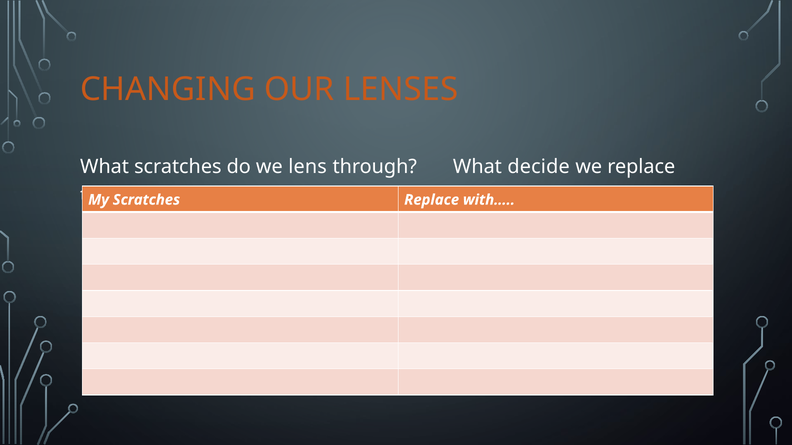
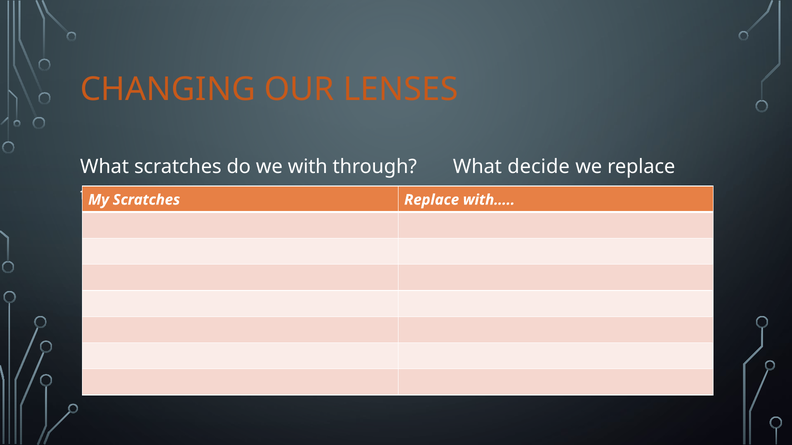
we lens: lens -> with
